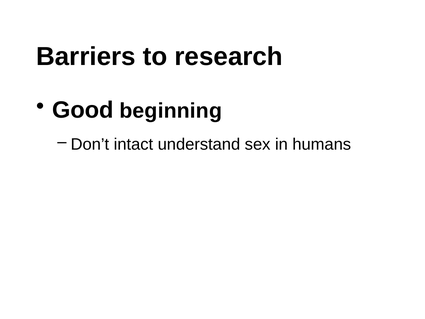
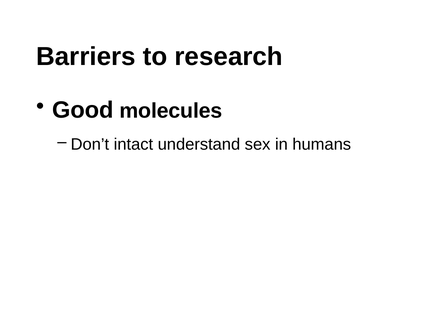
beginning: beginning -> molecules
